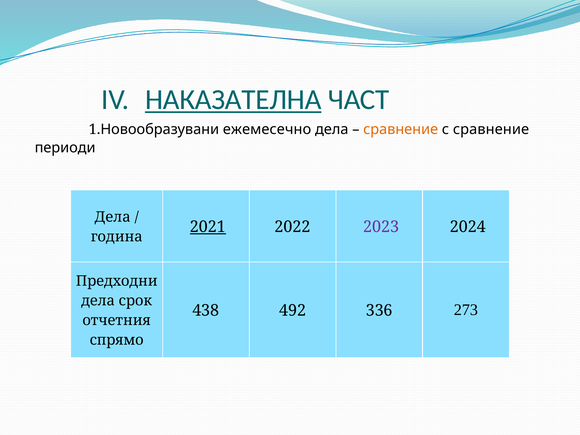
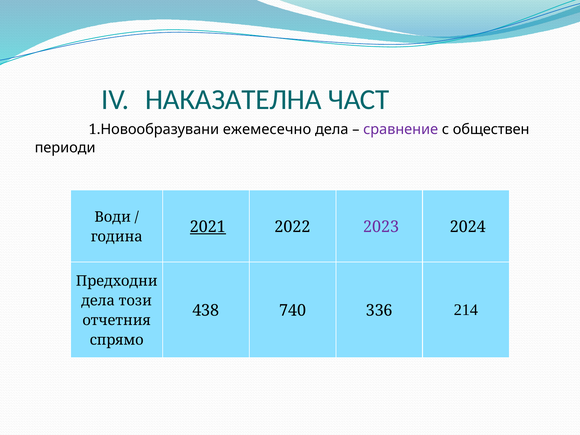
НАКАЗАТЕЛНА underline: present -> none
сравнение at (401, 130) colour: orange -> purple
с сравнение: сравнение -> обществен
Дела at (113, 217): Дела -> Води
срок: срок -> този
492: 492 -> 740
273: 273 -> 214
